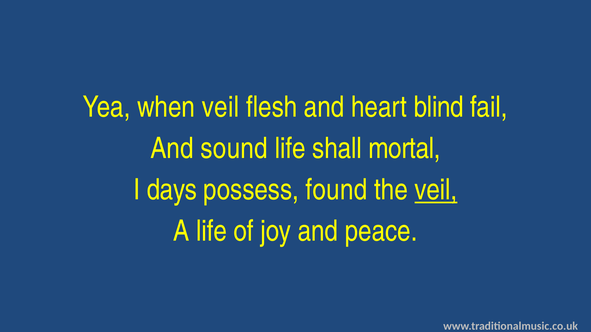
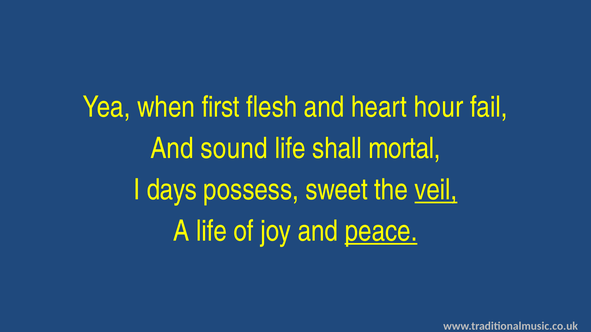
when veil: veil -> first
blind: blind -> hour
found: found -> sweet
peace underline: none -> present
